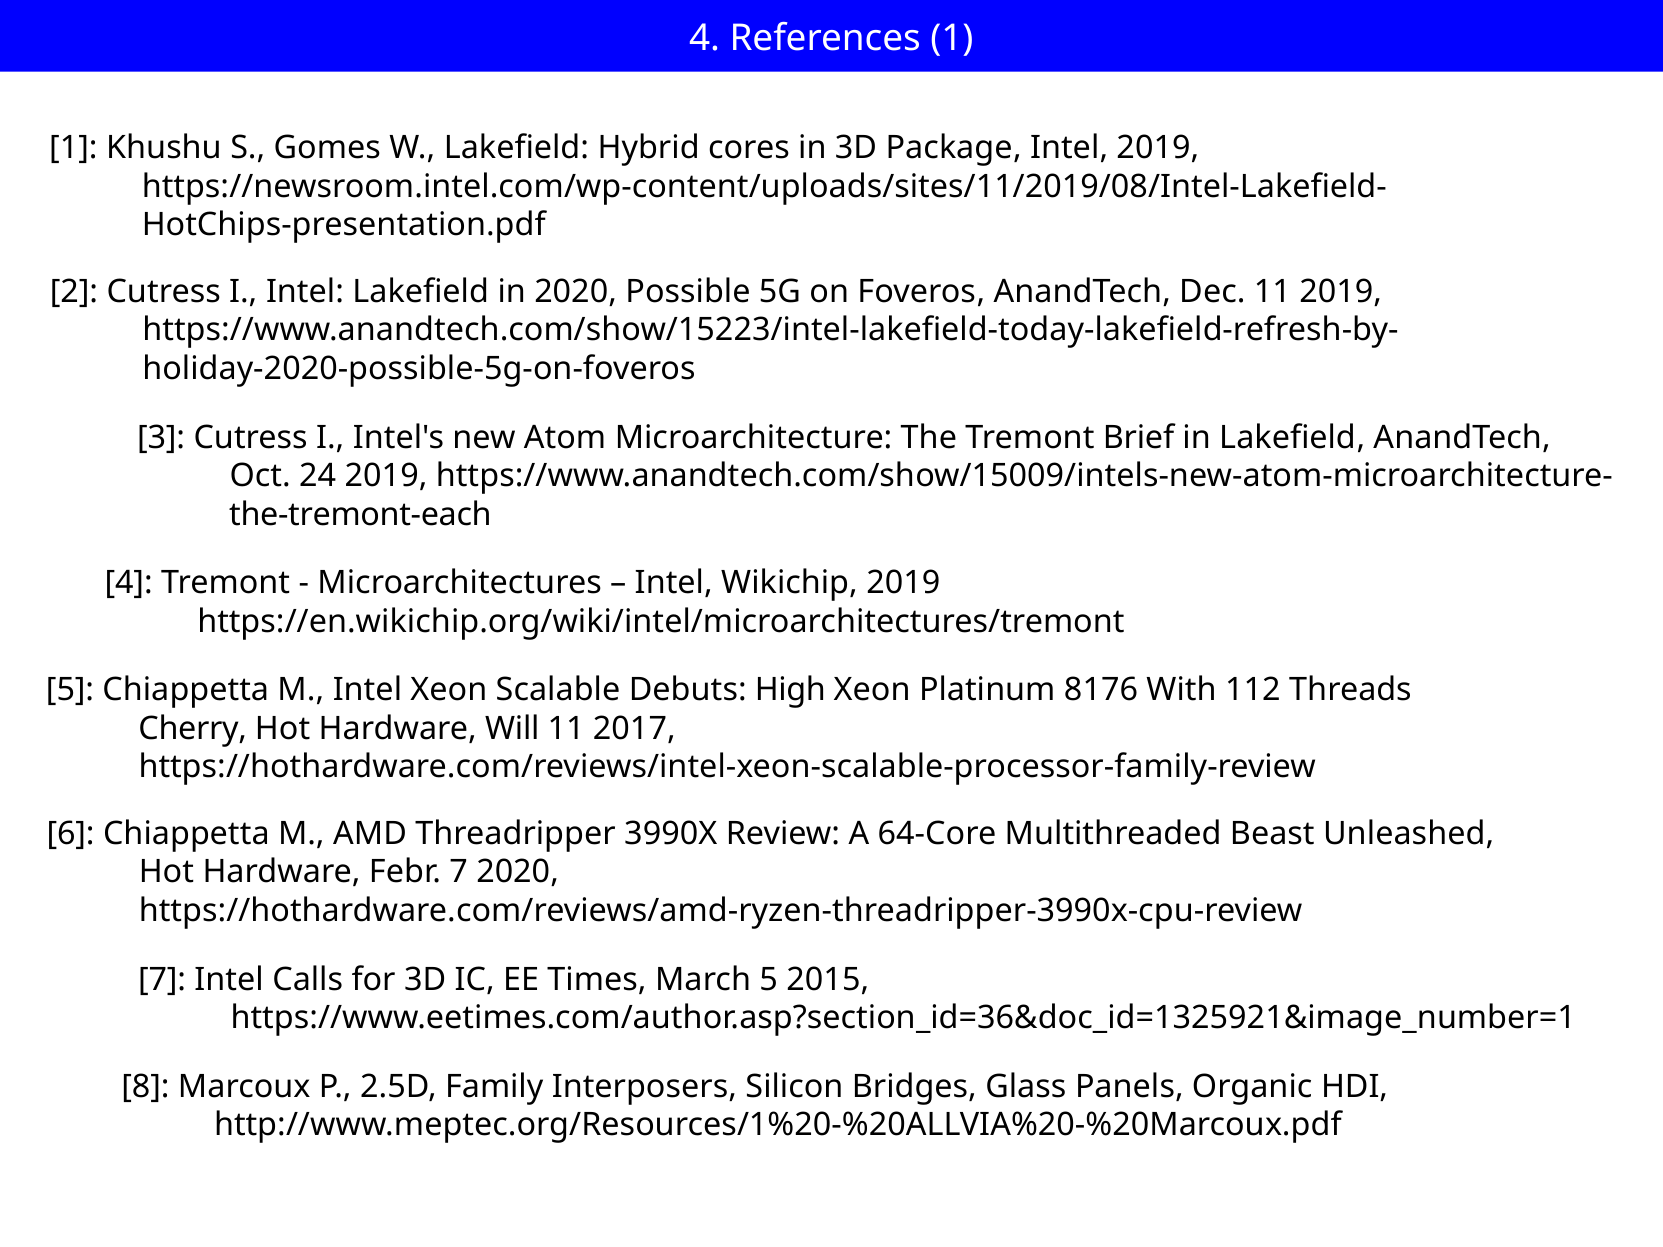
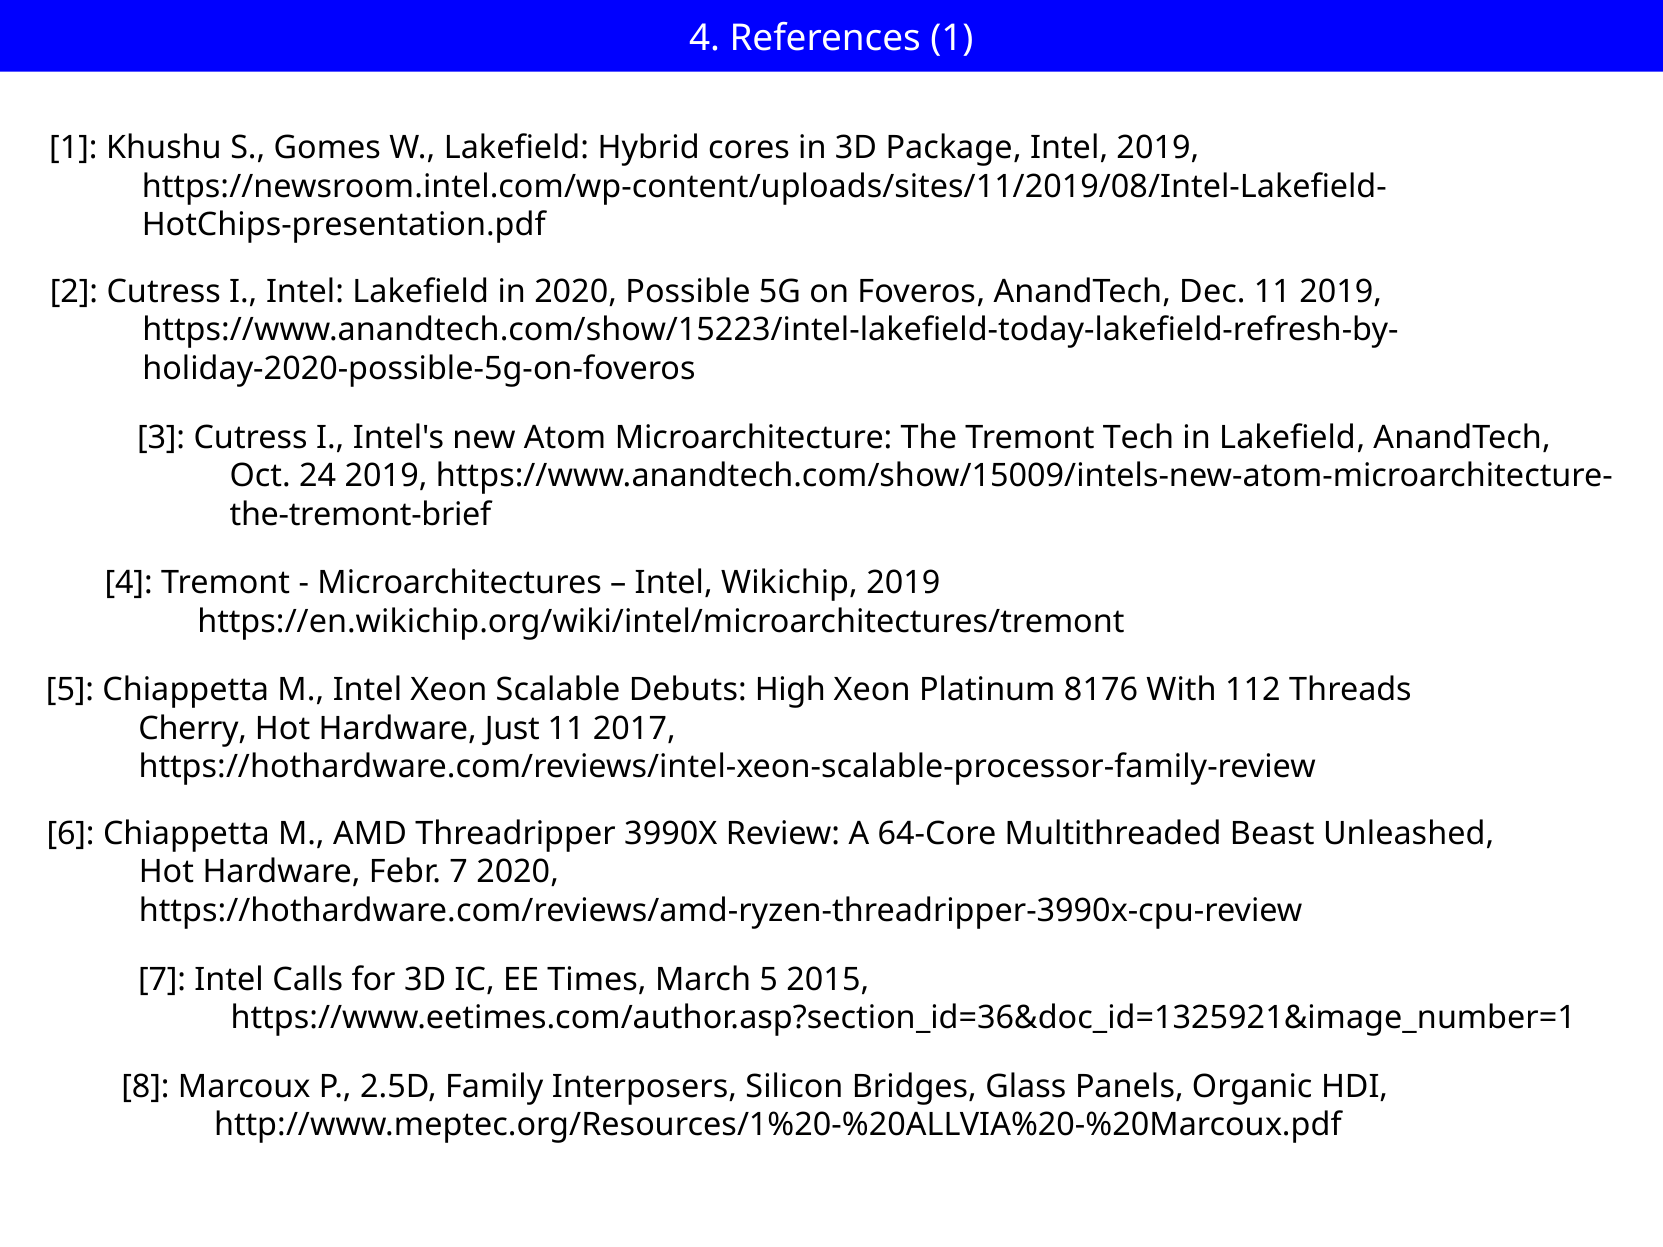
Brief: Brief -> Tech
the-tremont-each: the-tremont-each -> the-tremont-brief
Will: Will -> Just
